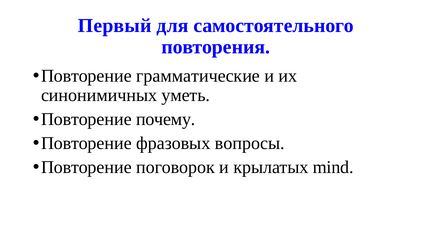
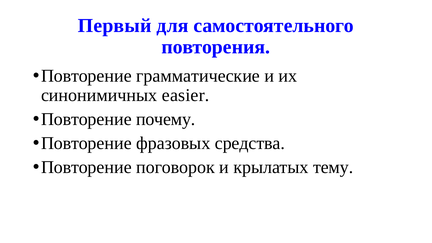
уметь: уметь -> easier
вопросы: вопросы -> средства
mind: mind -> тему
